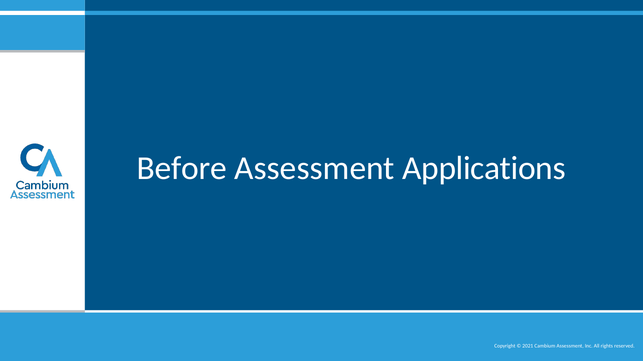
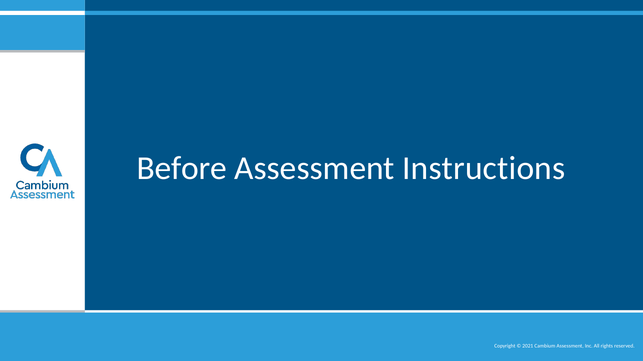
Applications: Applications -> Instructions
